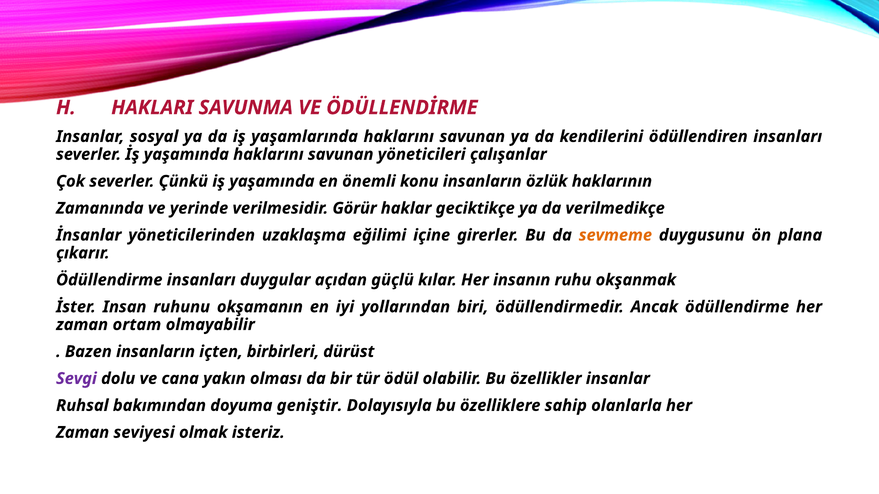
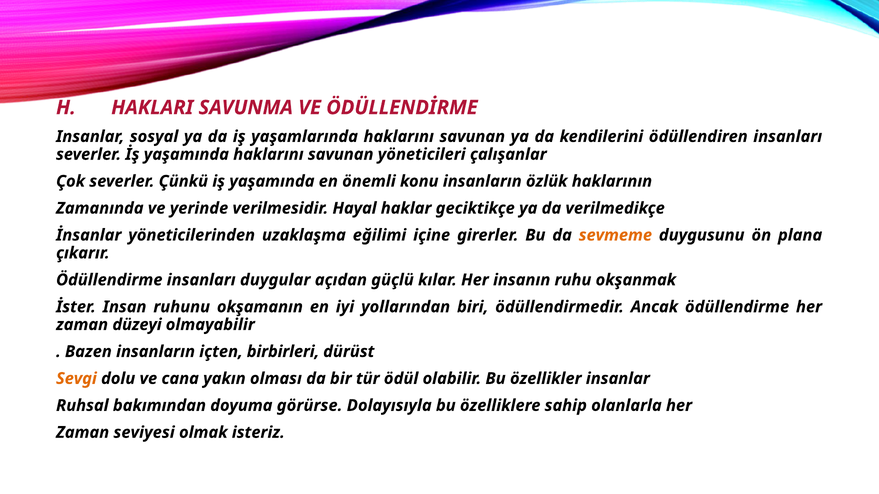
Görür: Görür -> Hayal
ortam: ortam -> düzeyi
Sevgi colour: purple -> orange
geniştir: geniştir -> görürse
